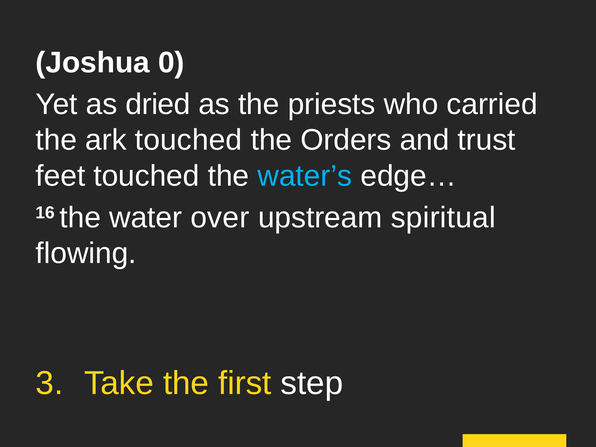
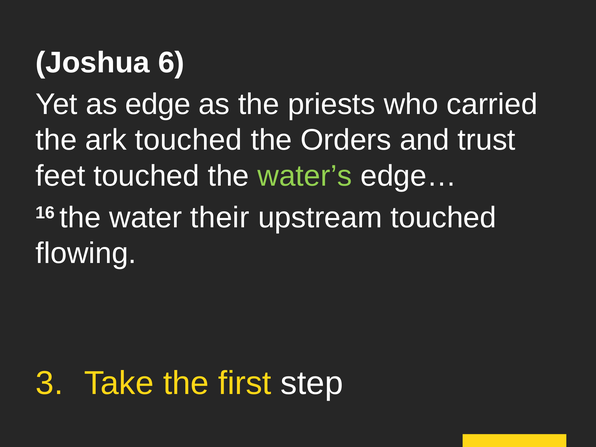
0: 0 -> 6
dried: dried -> edge
water’s colour: light blue -> light green
over: over -> their
upstream spiritual: spiritual -> touched
